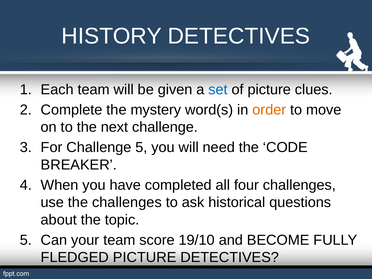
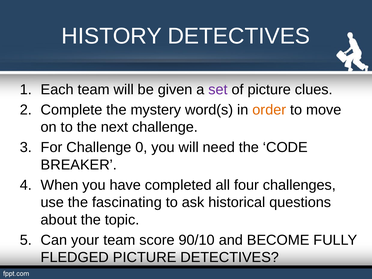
set colour: blue -> purple
Challenge 5: 5 -> 0
the challenges: challenges -> fascinating
19/10: 19/10 -> 90/10
